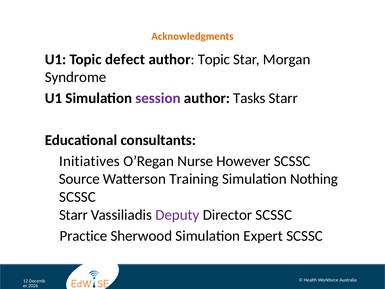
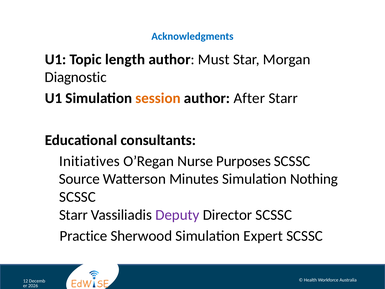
Acknowledgments colour: orange -> blue
defect: defect -> length
author Topic: Topic -> Must
Syndrome: Syndrome -> Diagnostic
session colour: purple -> orange
Tasks: Tasks -> After
However: However -> Purposes
Training: Training -> Minutes
